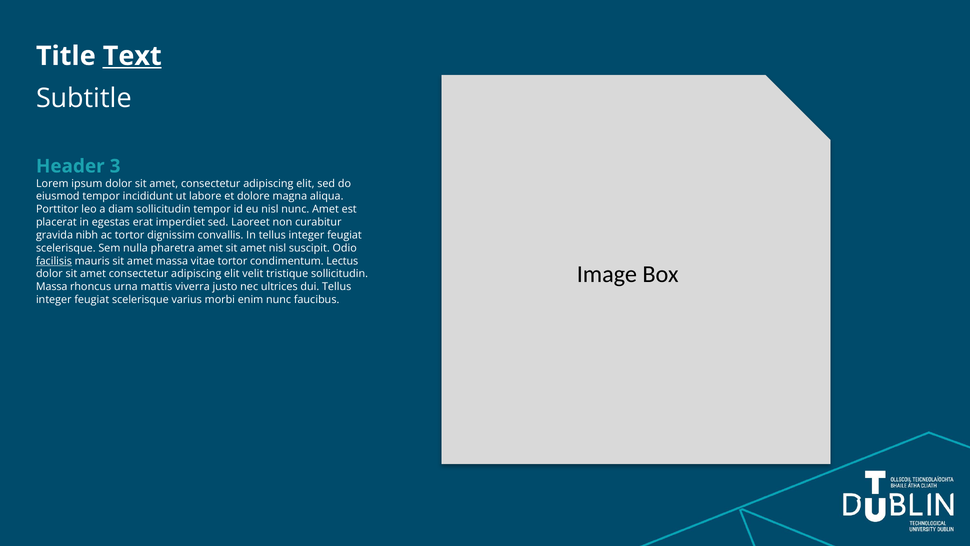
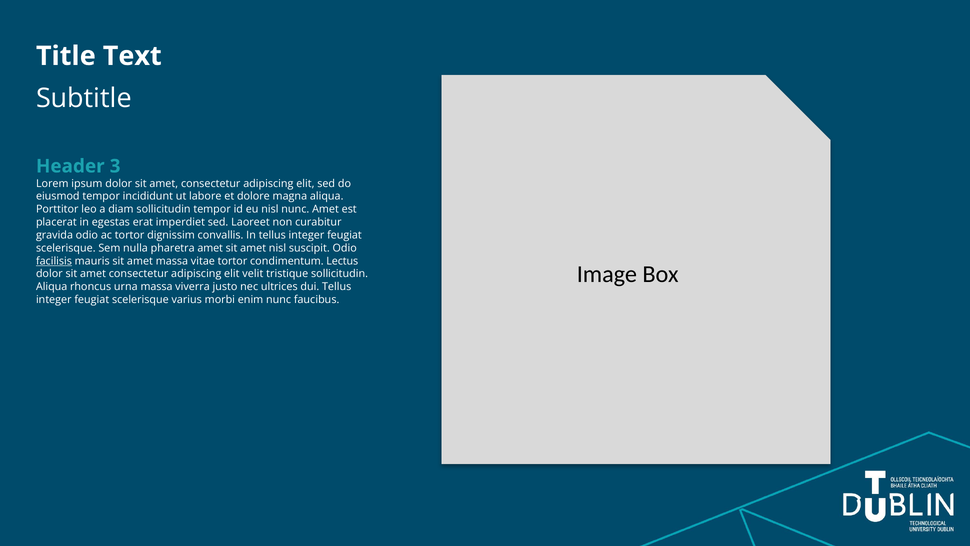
Text underline: present -> none
gravida nibh: nibh -> odio
Massa at (52, 287): Massa -> Aliqua
urna mattis: mattis -> massa
